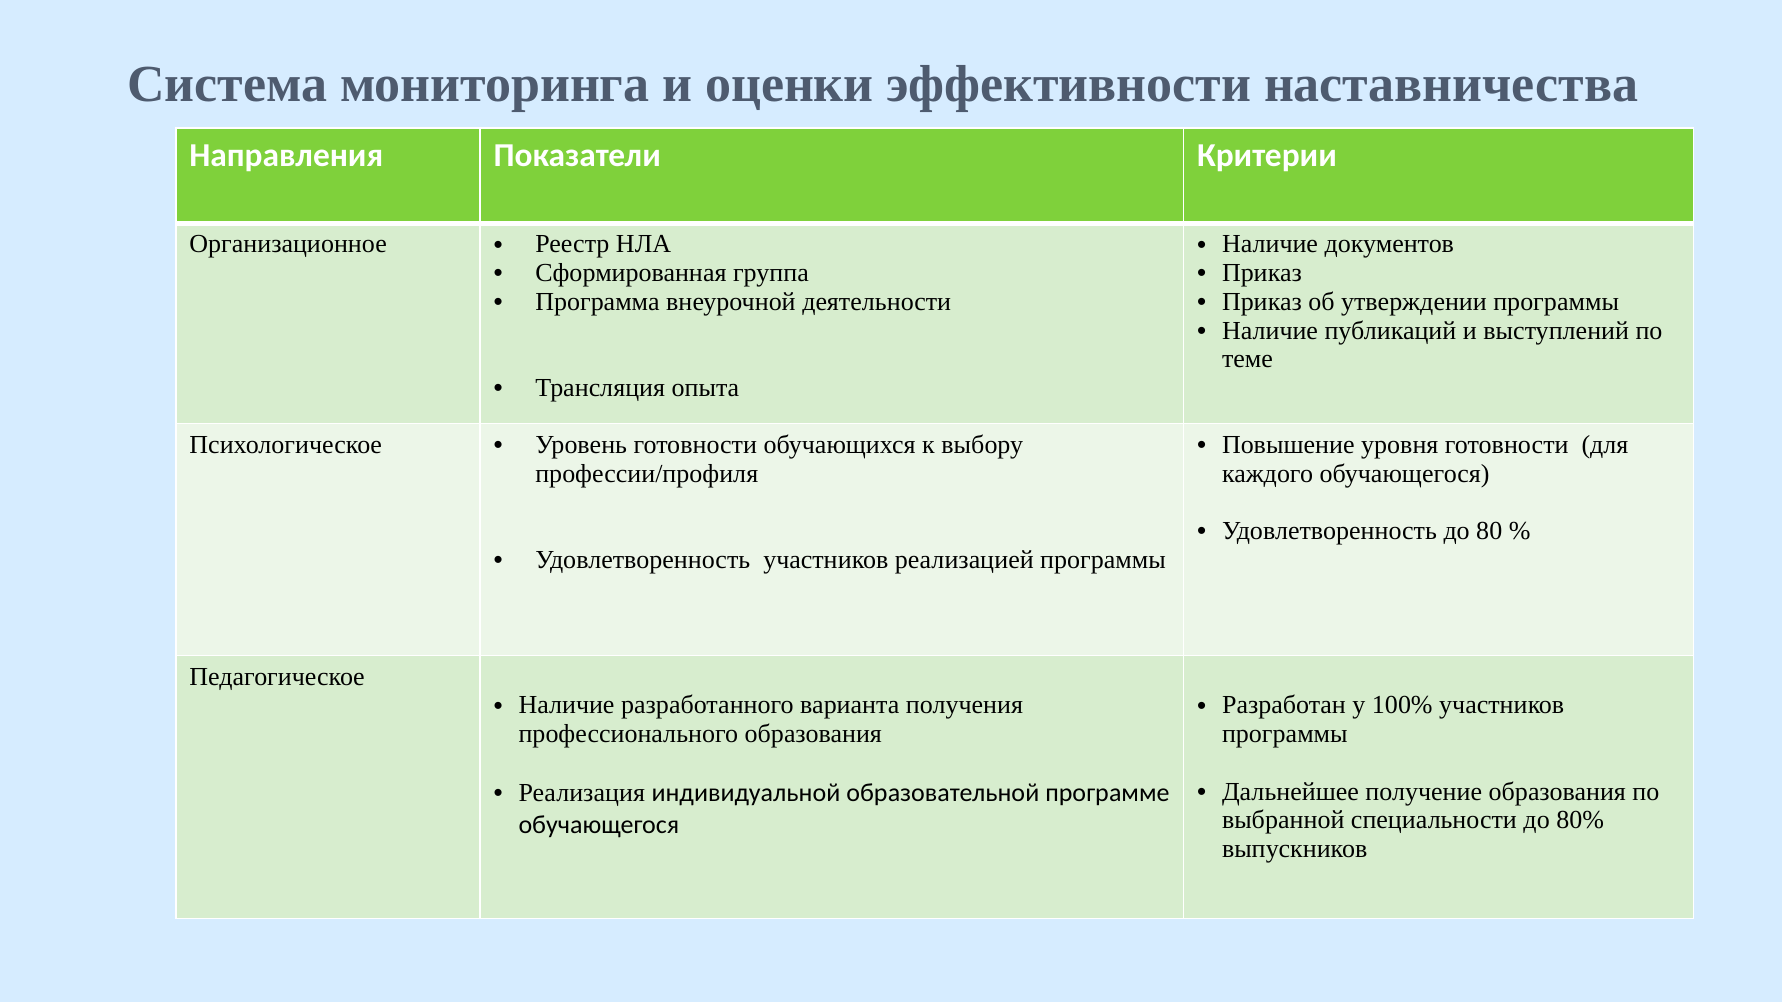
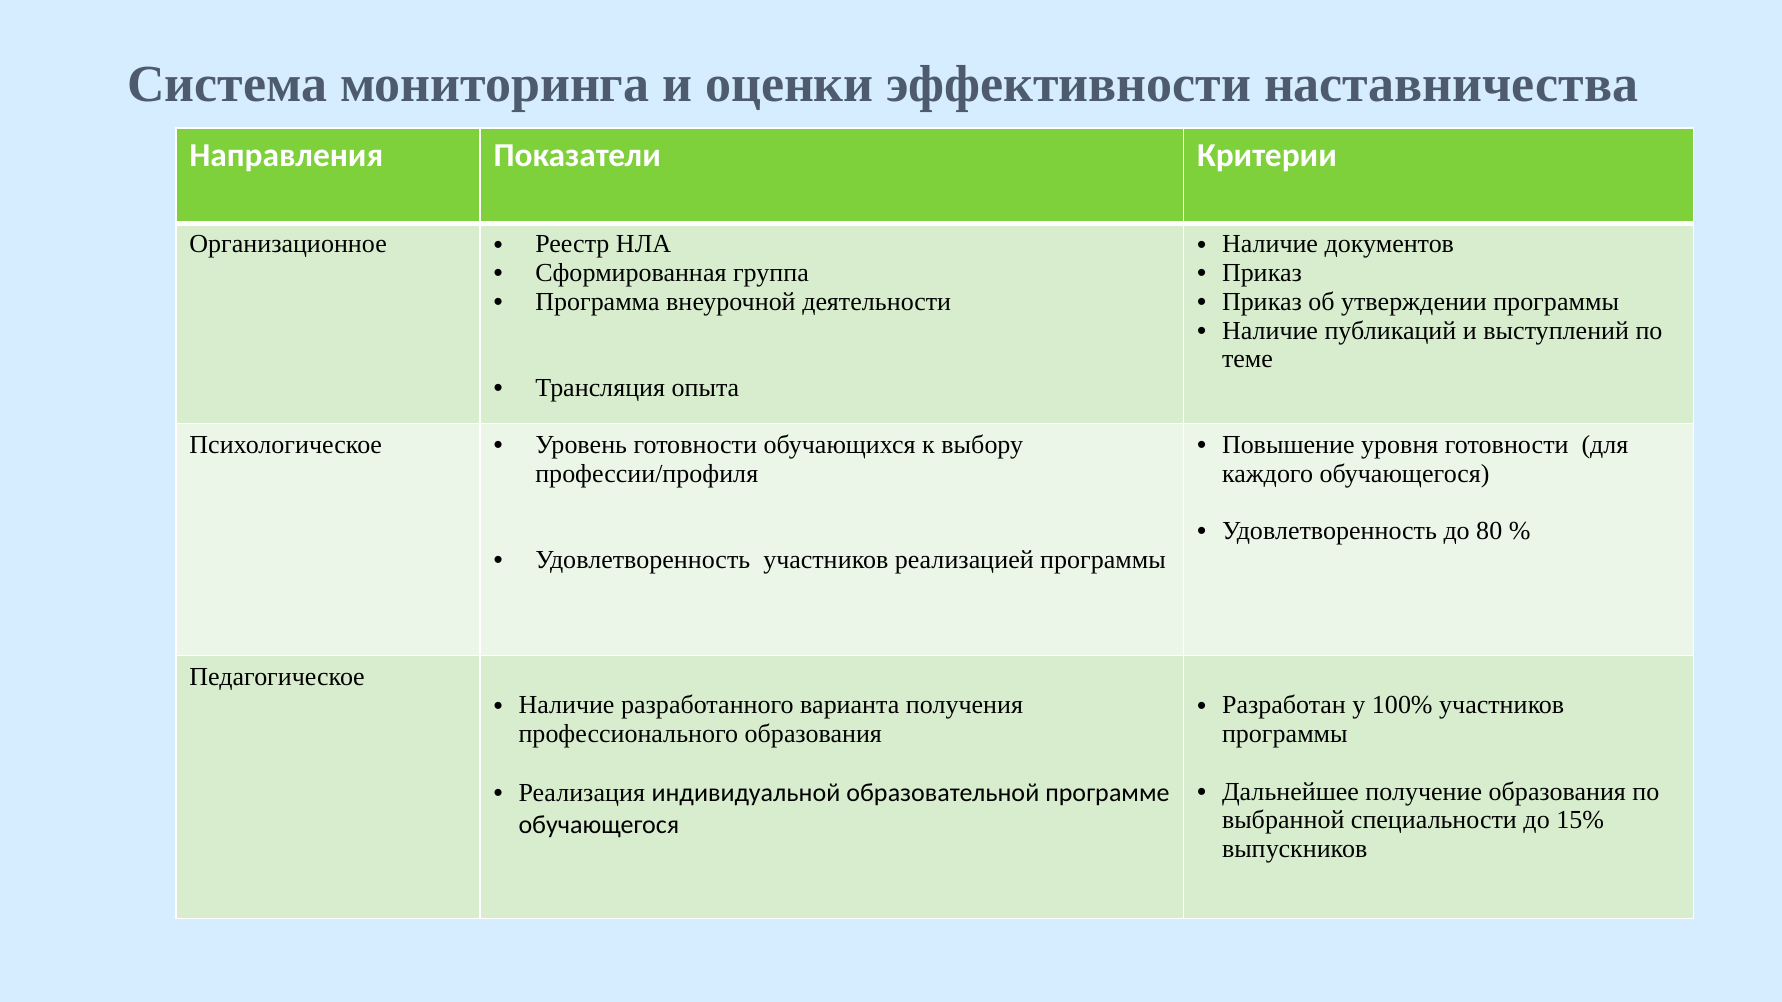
80%: 80% -> 15%
